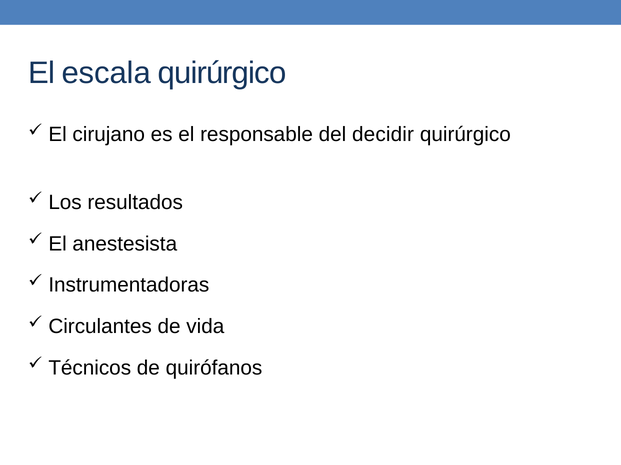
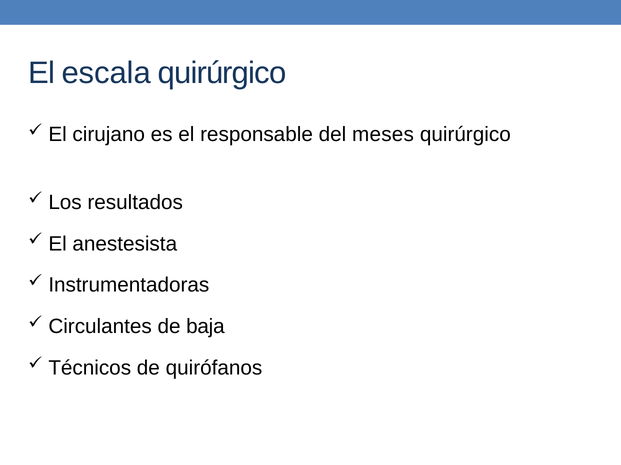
decidir: decidir -> meses
vida: vida -> baja
